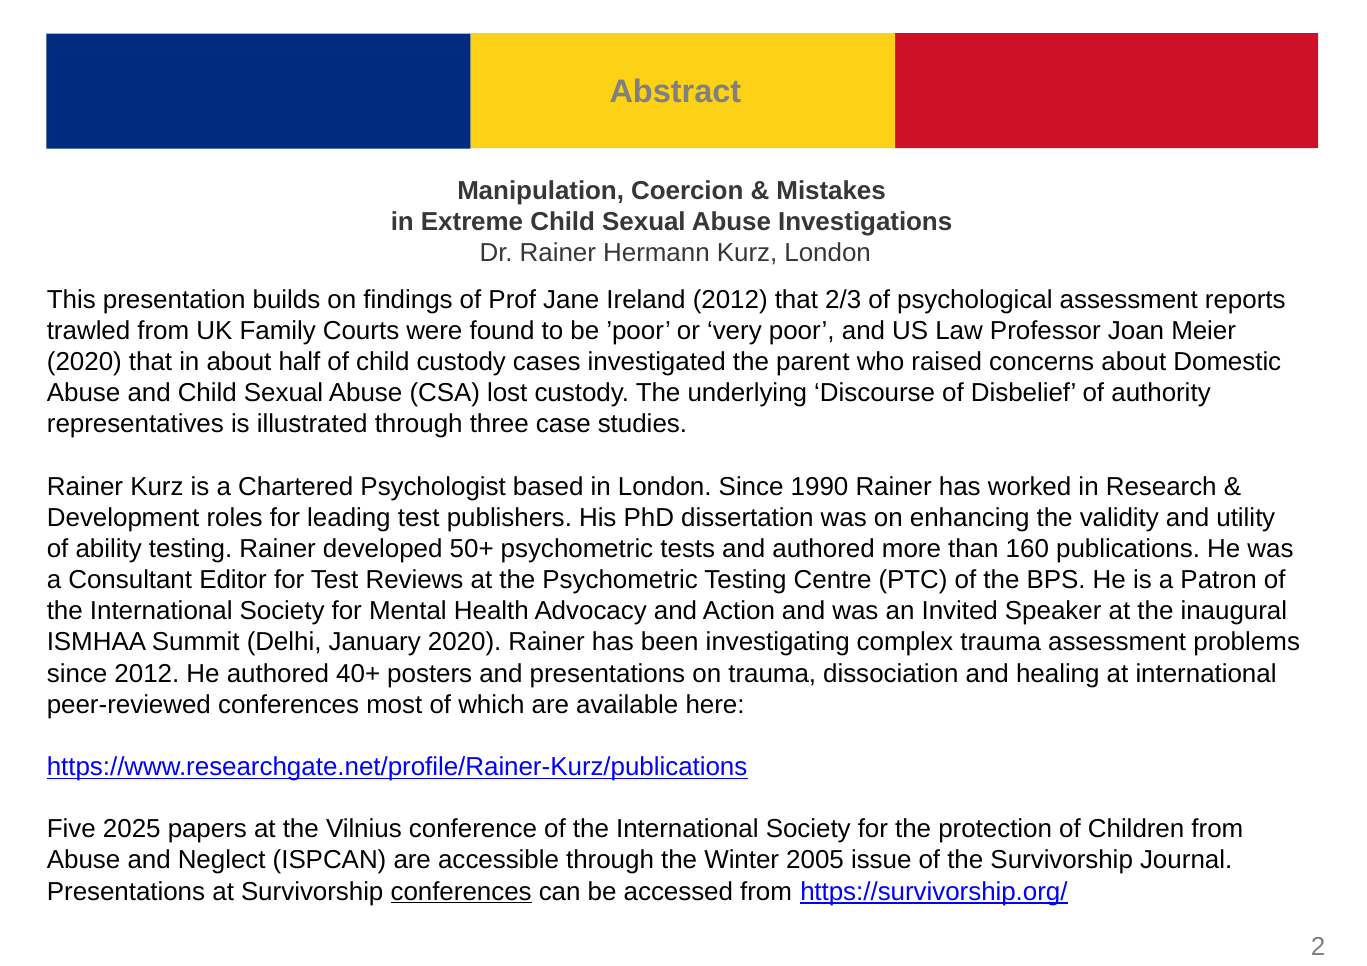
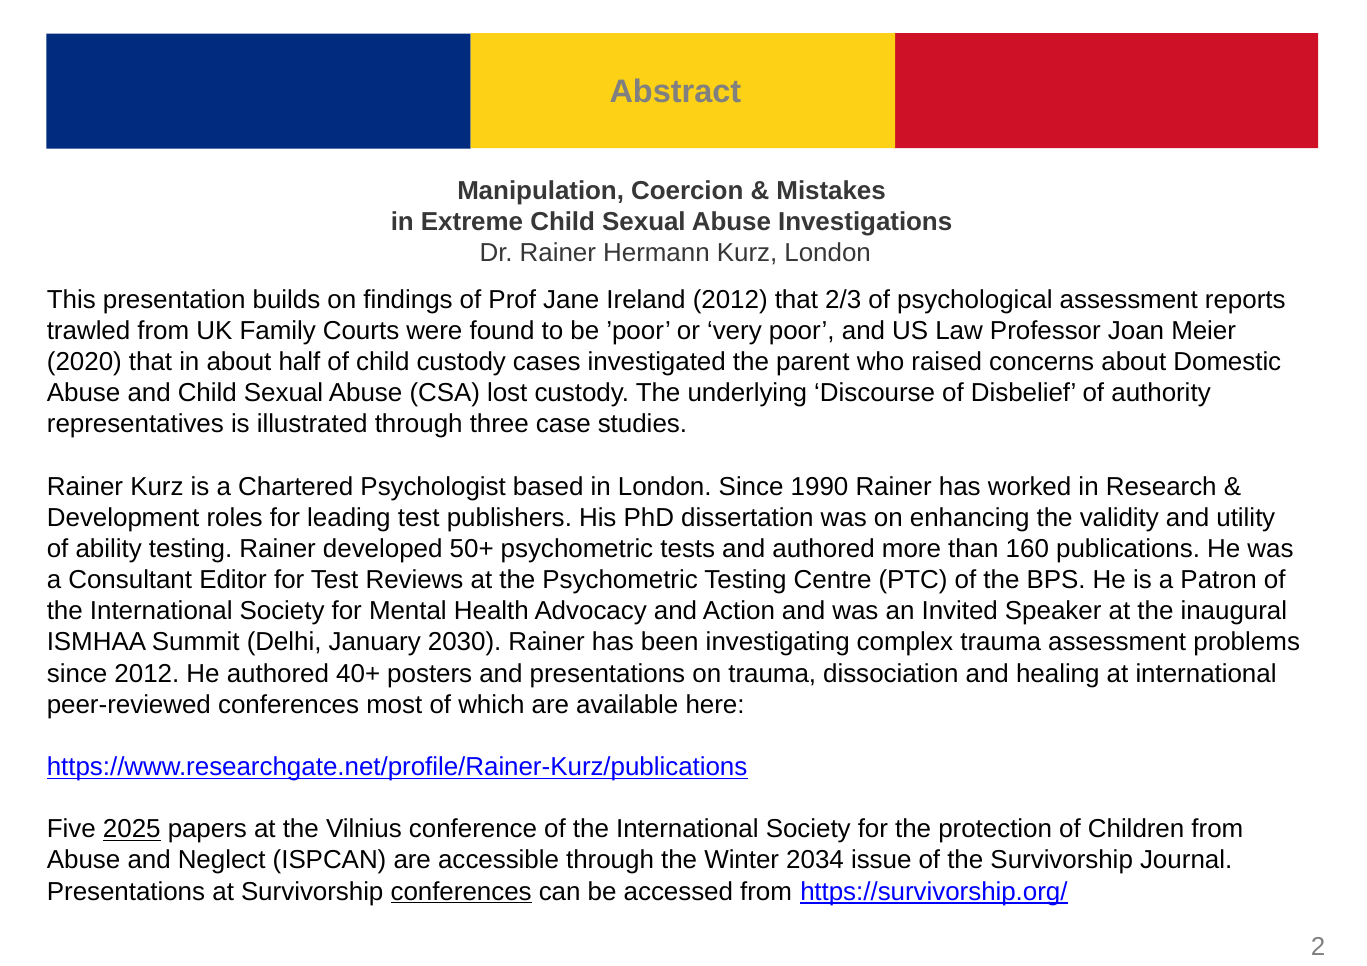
January 2020: 2020 -> 2030
2025 underline: none -> present
2005: 2005 -> 2034
